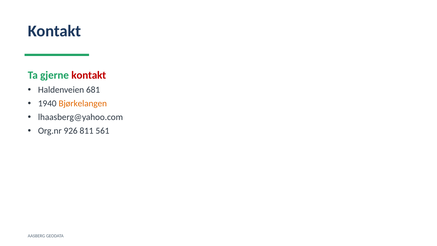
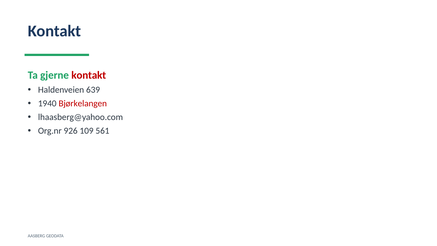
681: 681 -> 639
Bjørkelangen colour: orange -> red
811: 811 -> 109
